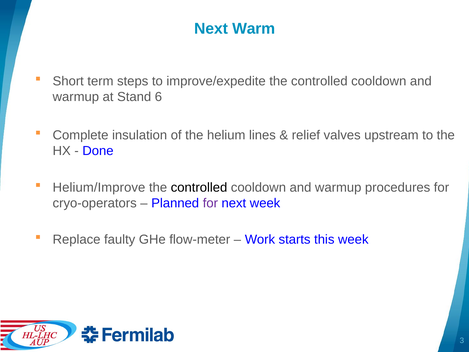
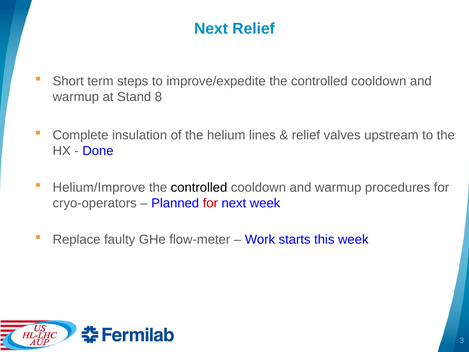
Next Warm: Warm -> Relief
6: 6 -> 8
for at (210, 203) colour: purple -> red
